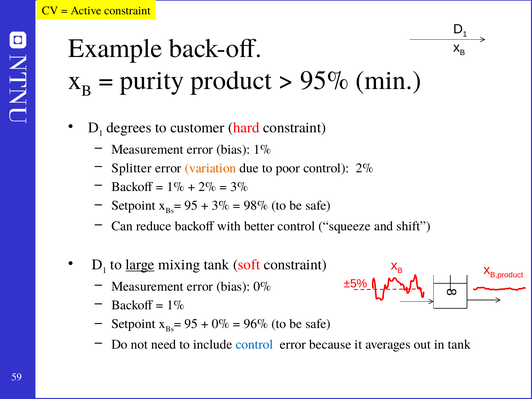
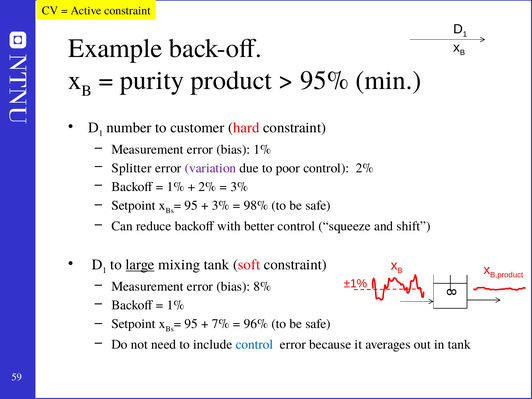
degrees: degrees -> number
variation colour: orange -> purple
±5%: ±5% -> ±1%
bias 0%: 0% -> 8%
0% at (221, 324): 0% -> 7%
